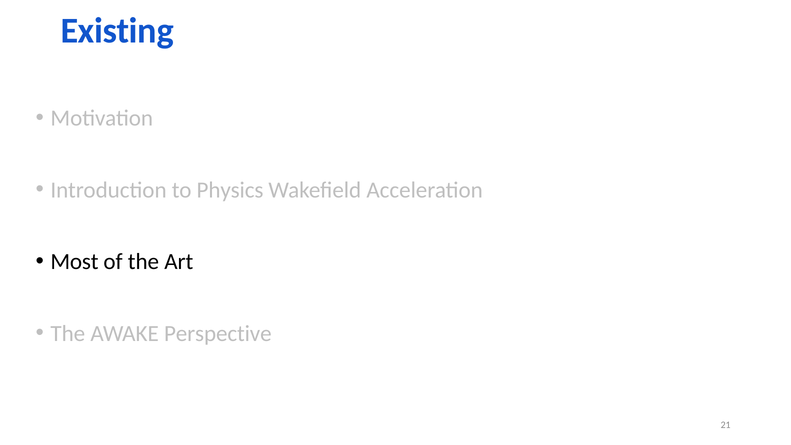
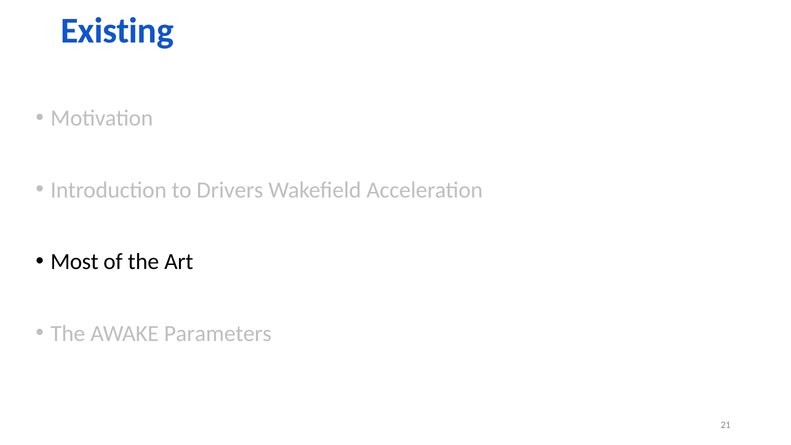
Physics: Physics -> Drivers
Perspective: Perspective -> Parameters
